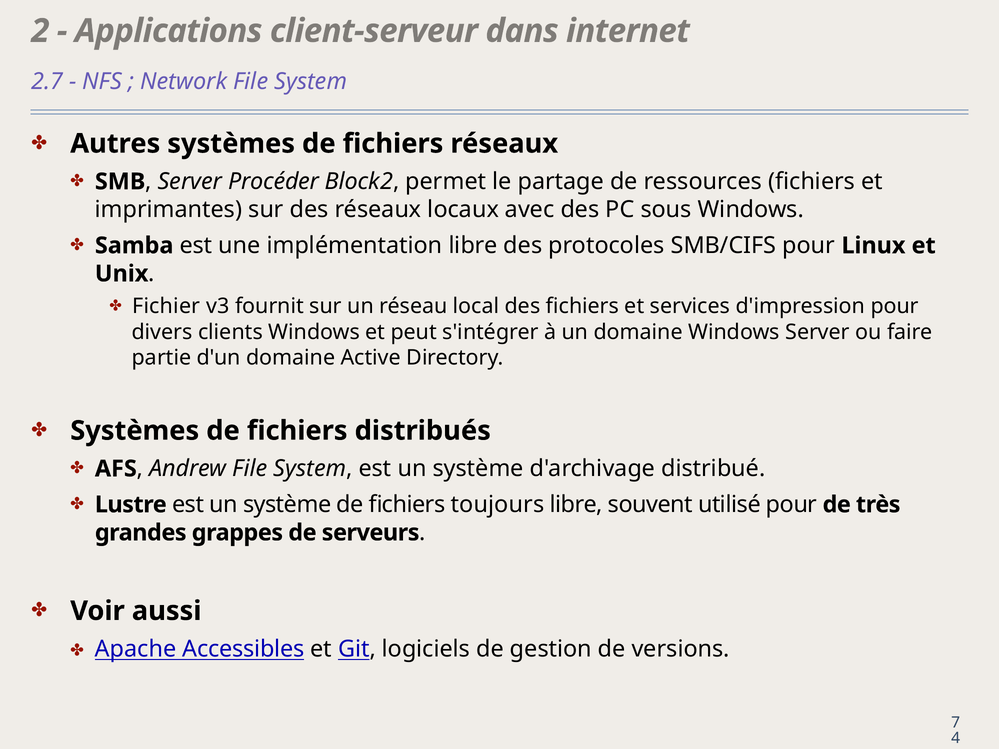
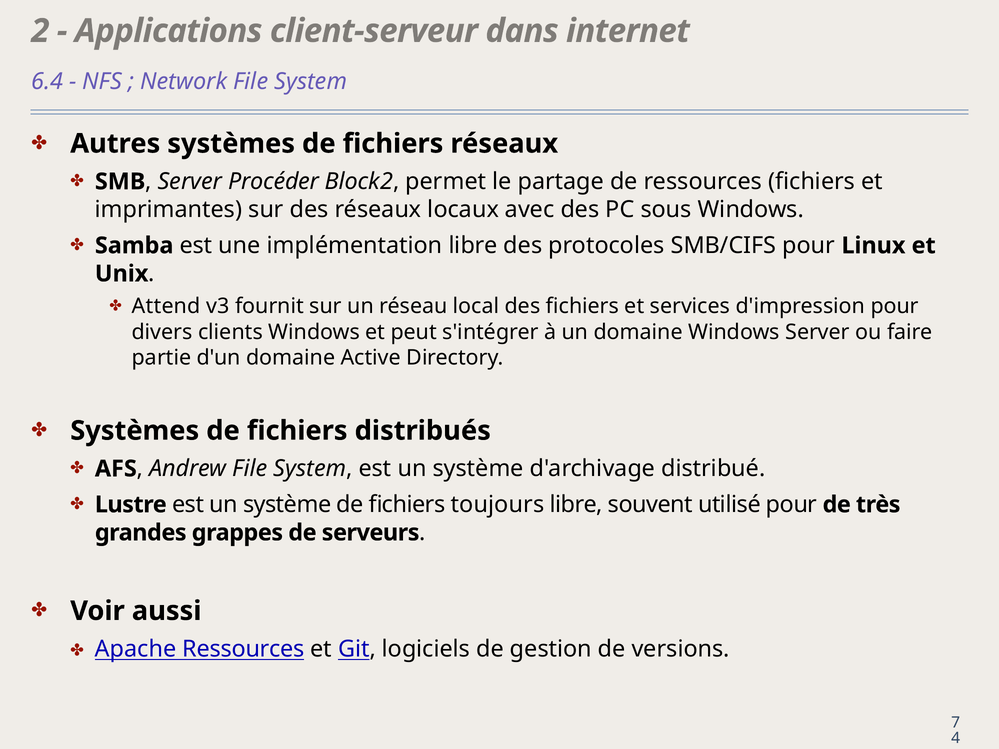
2.7: 2.7 -> 6.4
Fichier: Fichier -> Attend
Apache Accessibles: Accessibles -> Ressources
